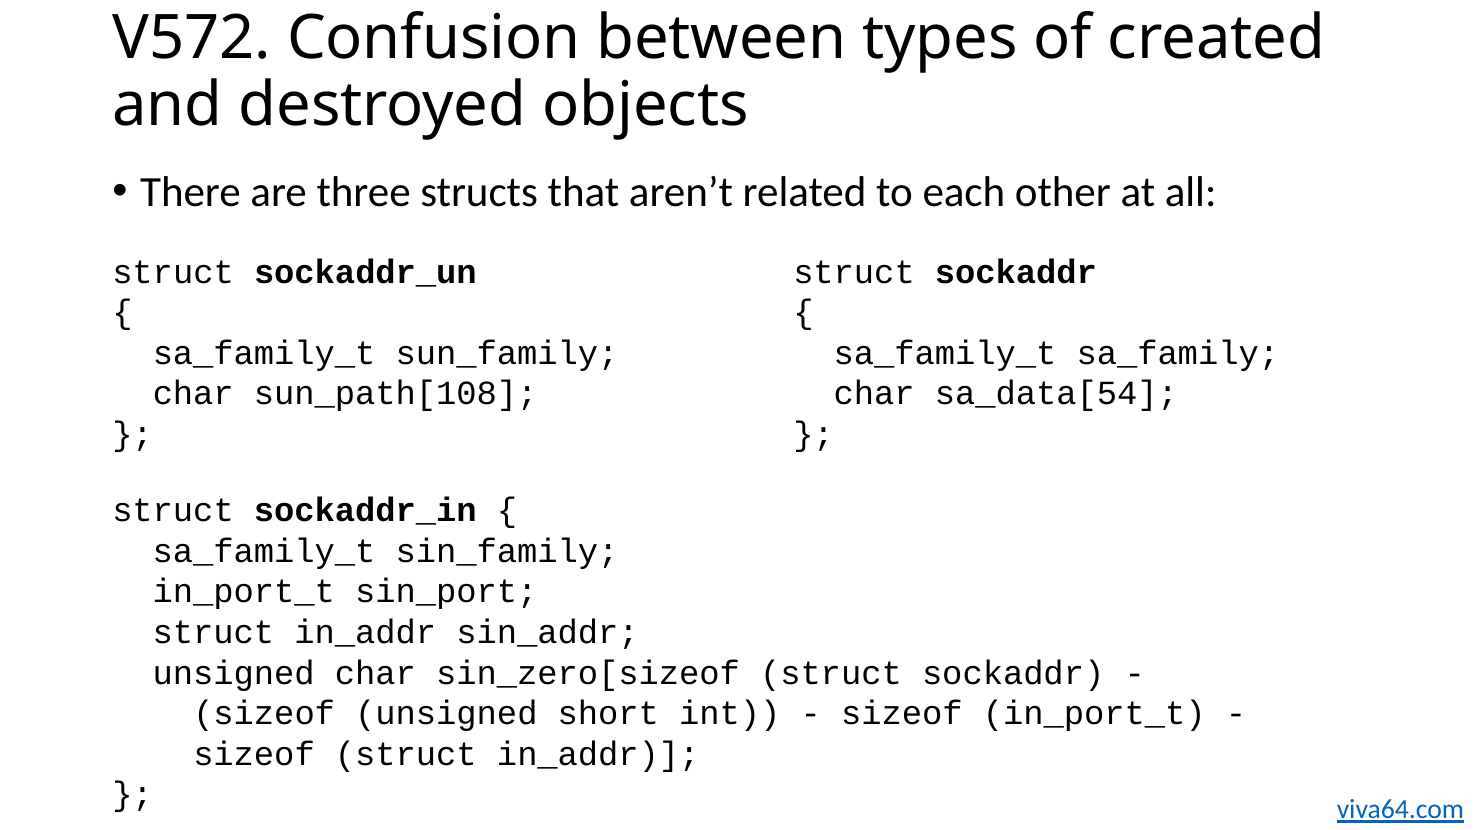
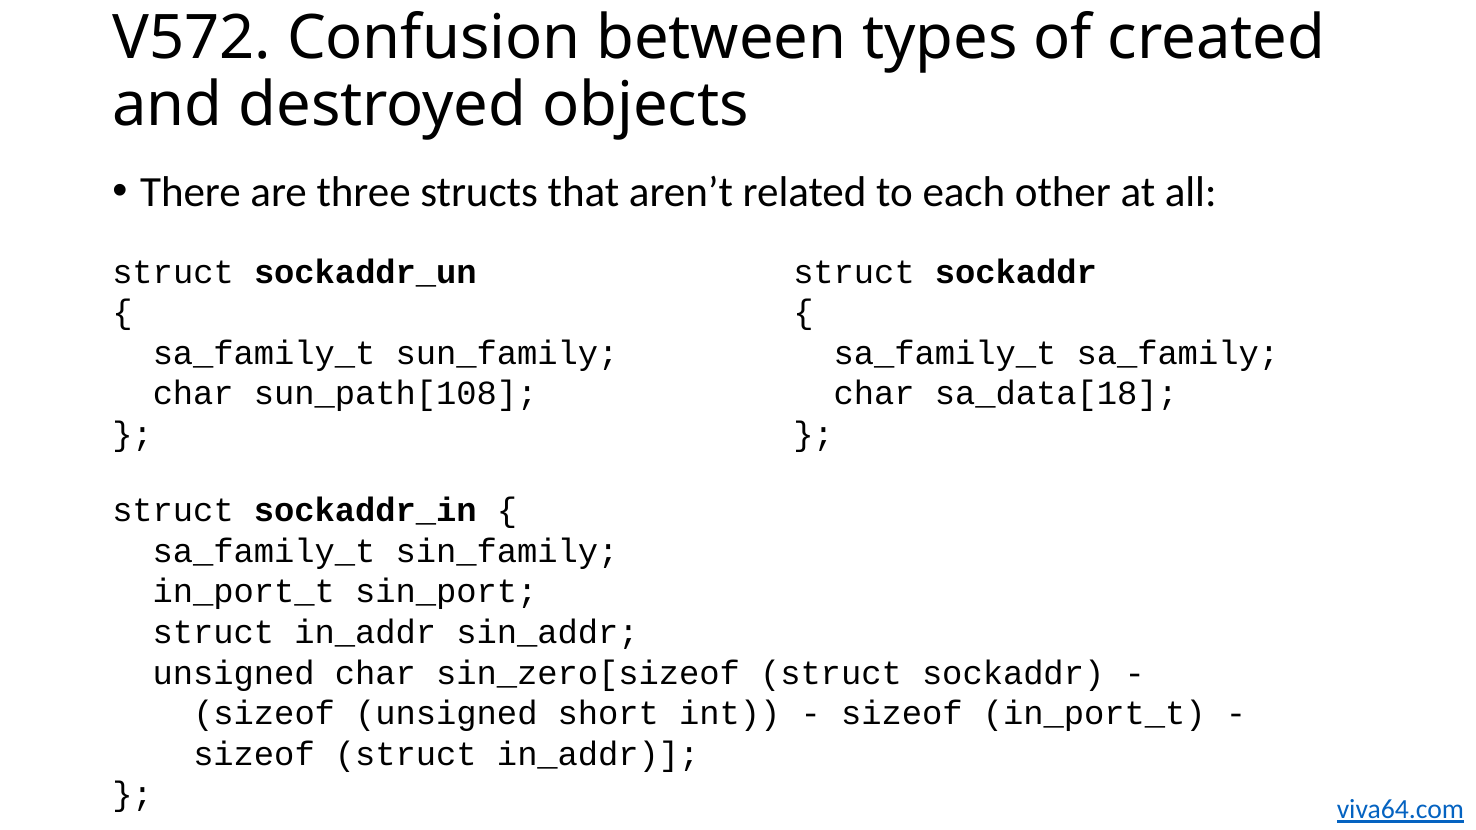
sa_data[54: sa_data[54 -> sa_data[18
